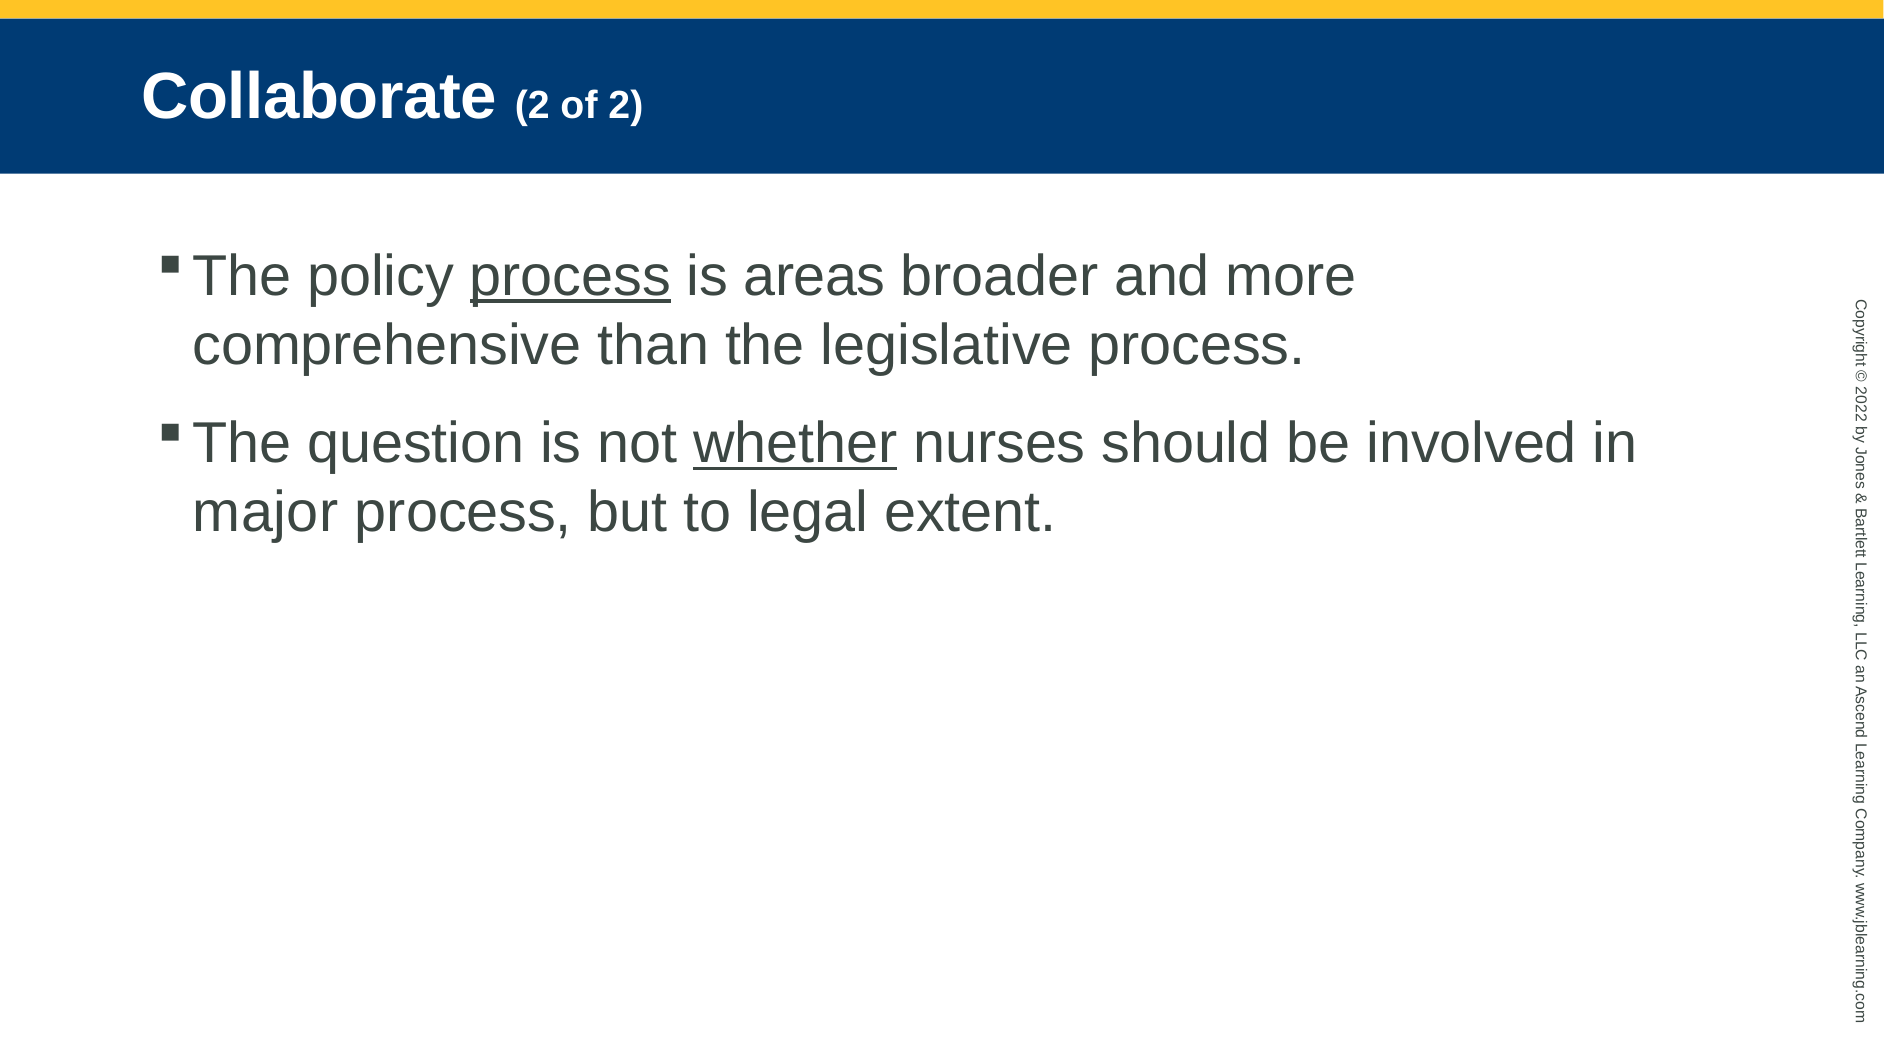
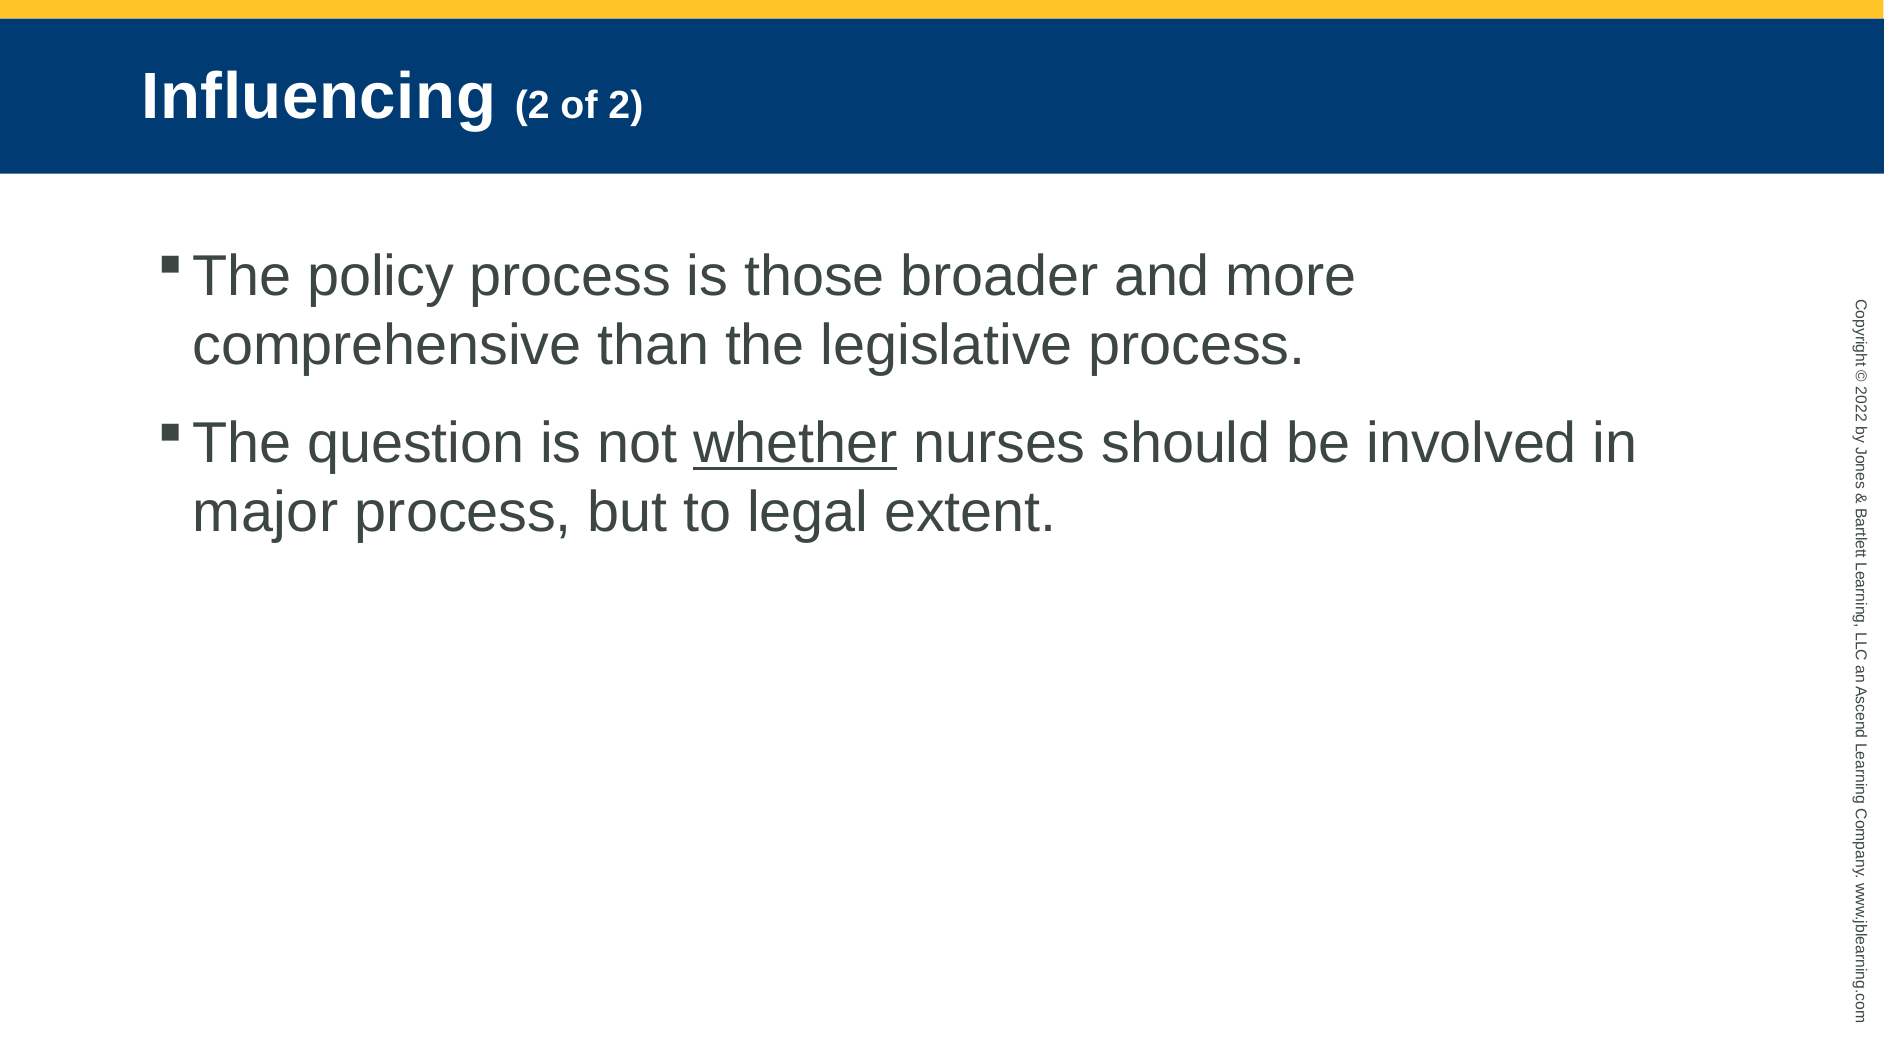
Collaborate: Collaborate -> Influencing
process at (570, 276) underline: present -> none
areas: areas -> those
